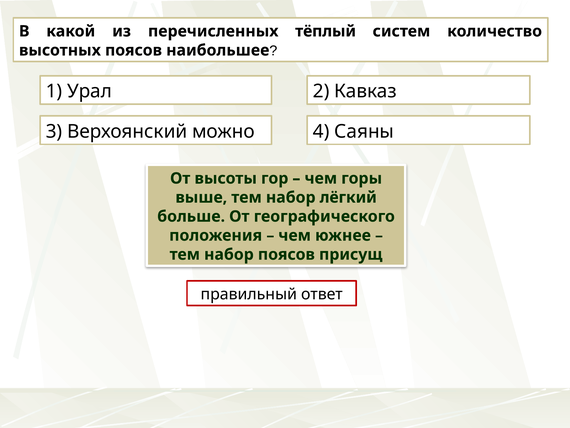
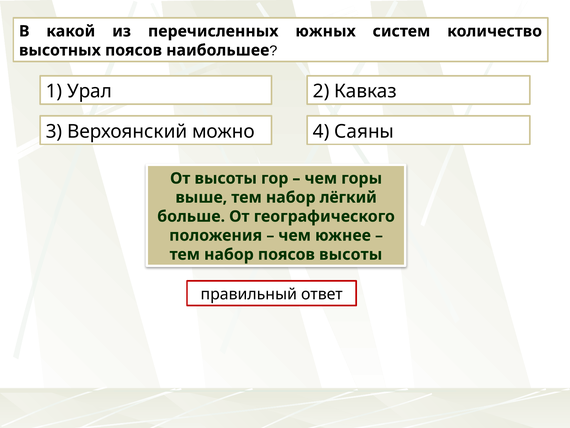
тёплый: тёплый -> южных
присущ at (351, 254): присущ -> высоты
